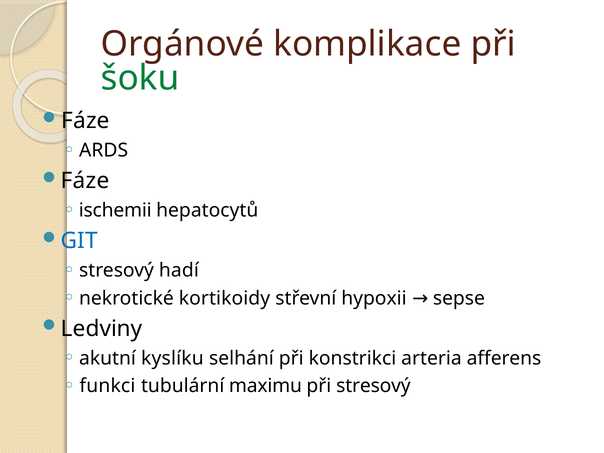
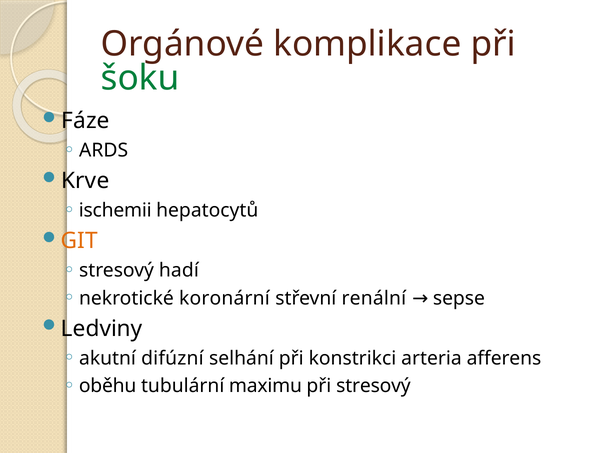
Fáze at (85, 181): Fáze -> Krve
GIT colour: blue -> orange
kortikoidy: kortikoidy -> koronární
hypoxii: hypoxii -> renální
kyslíku: kyslíku -> difúzní
funkci: funkci -> oběhu
